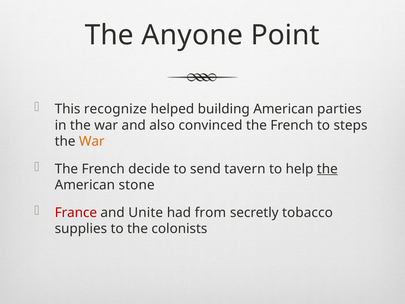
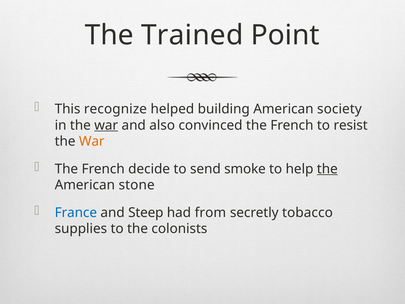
Anyone: Anyone -> Trained
parties: parties -> society
war at (106, 125) underline: none -> present
steps: steps -> resist
tavern: tavern -> smoke
France colour: red -> blue
Unite: Unite -> Steep
